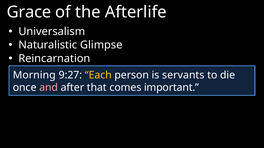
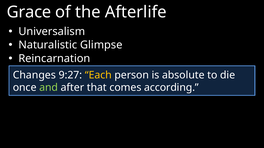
Morning: Morning -> Changes
servants: servants -> absolute
and colour: pink -> light green
important: important -> according
